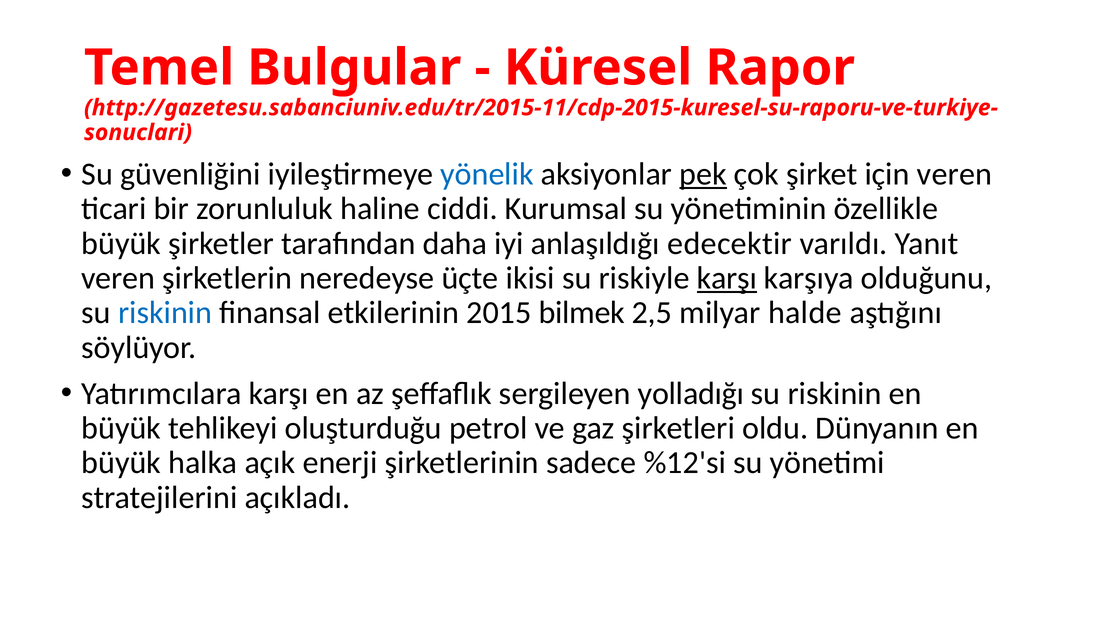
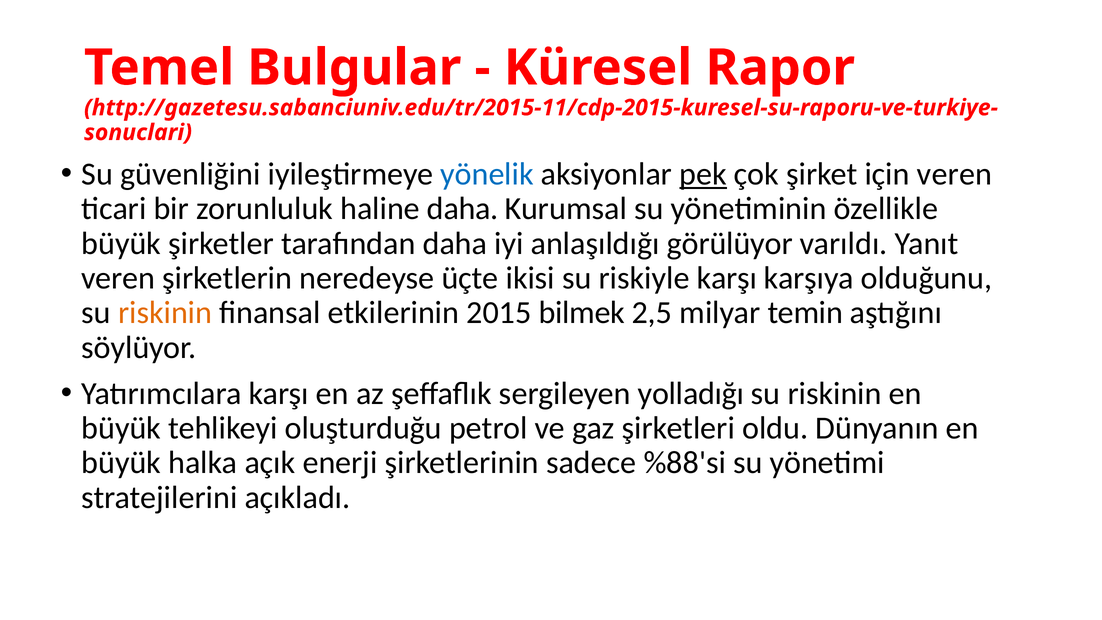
haline ciddi: ciddi -> daha
edecektir: edecektir -> görülüyor
karşı at (727, 278) underline: present -> none
riskinin at (165, 313) colour: blue -> orange
halde: halde -> temin
%12'si: %12'si -> %88'si
